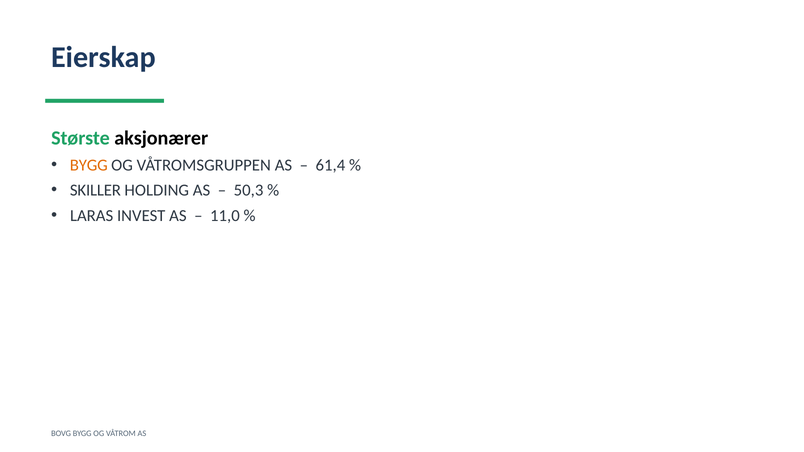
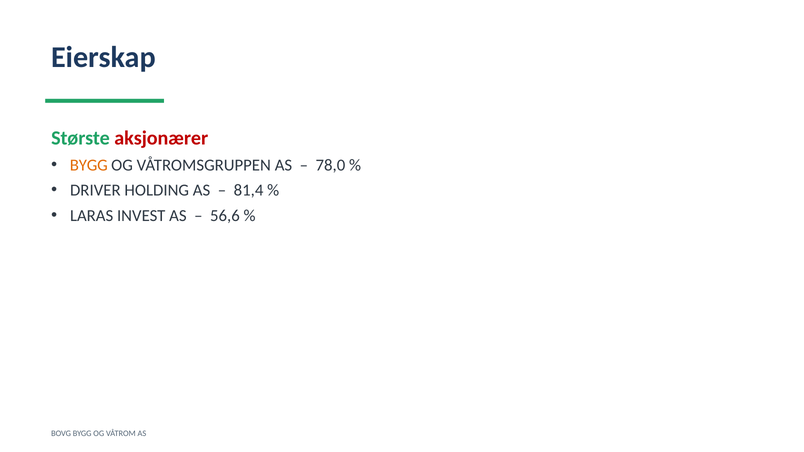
aksjonærer colour: black -> red
61,4: 61,4 -> 78,0
SKILLER: SKILLER -> DRIVER
50,3: 50,3 -> 81,4
11,0: 11,0 -> 56,6
